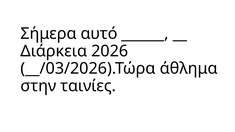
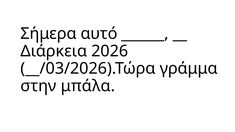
άθλημα: άθλημα -> γράμμα
ταινίες: ταινίες -> μπάλα
